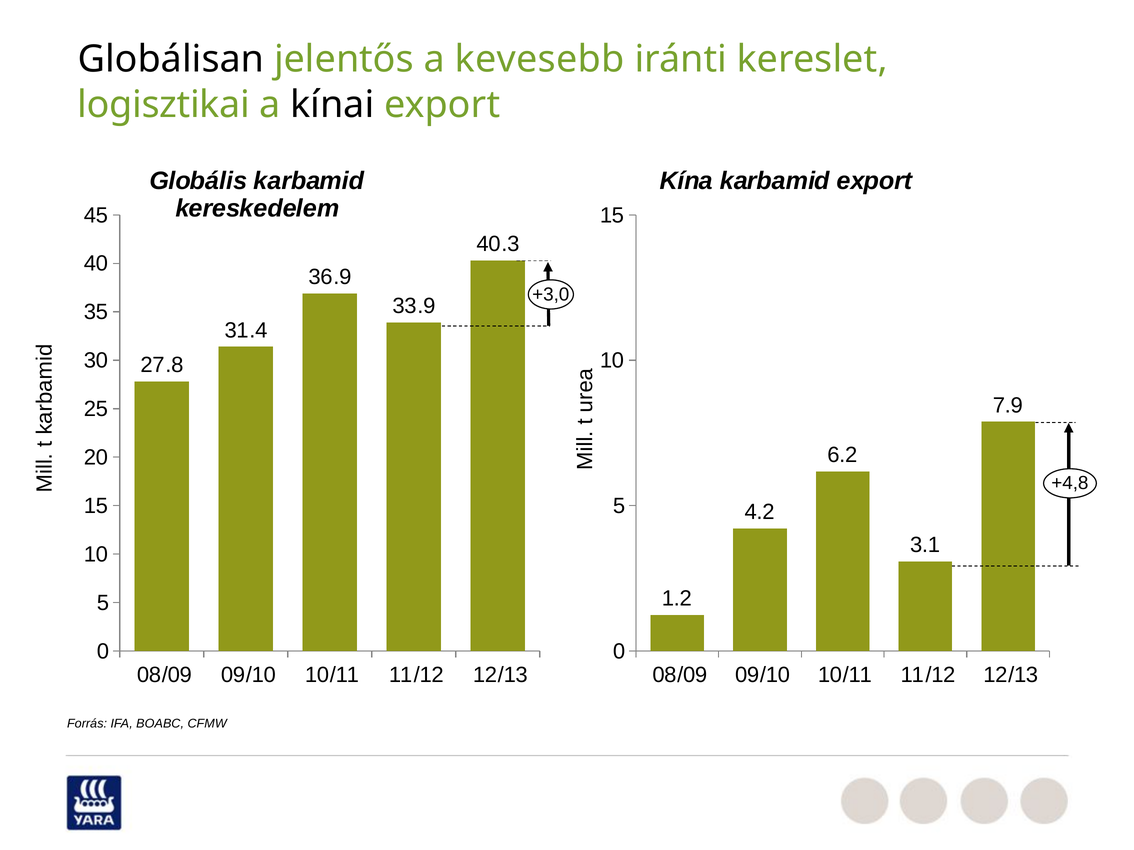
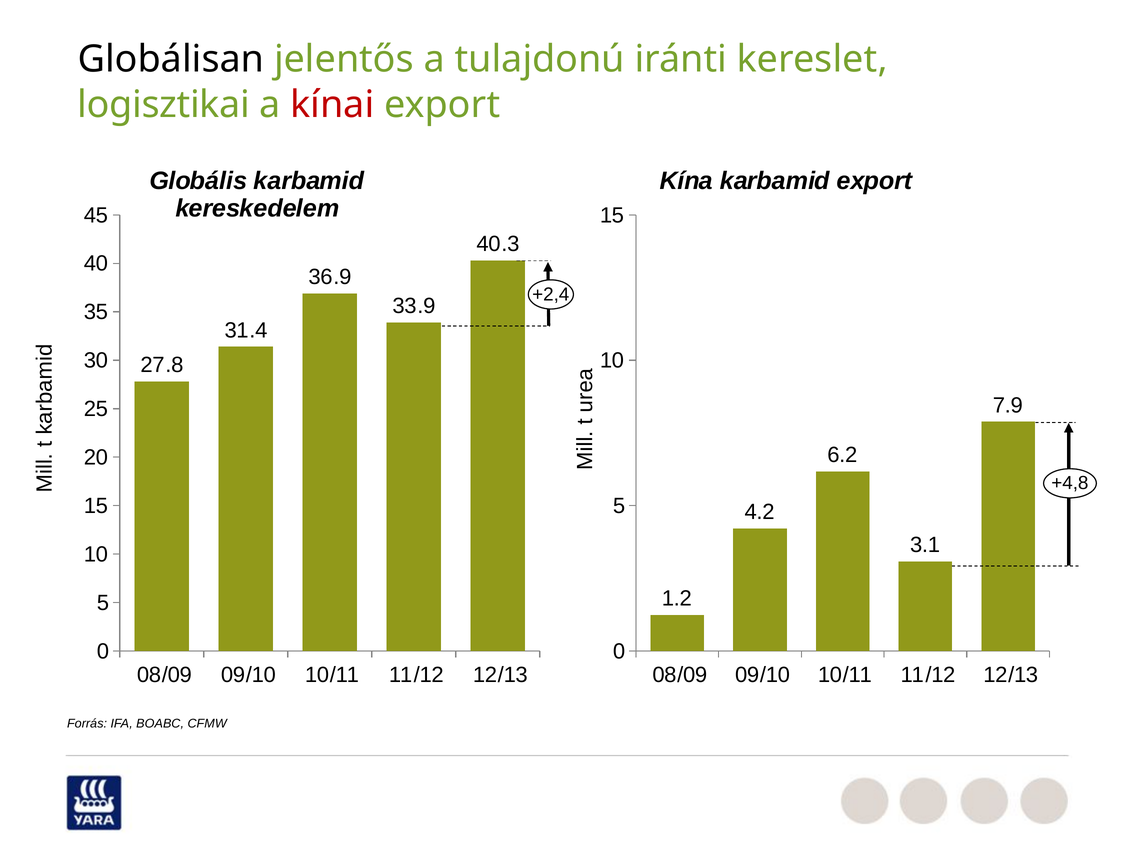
kevesebb: kevesebb -> tulajdonú
kínai colour: black -> red
+3,0: +3,0 -> +2,4
